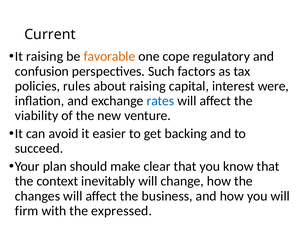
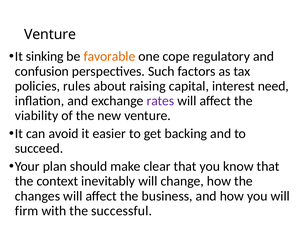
Current at (50, 35): Current -> Venture
It raising: raising -> sinking
were: were -> need
rates colour: blue -> purple
expressed: expressed -> successful
